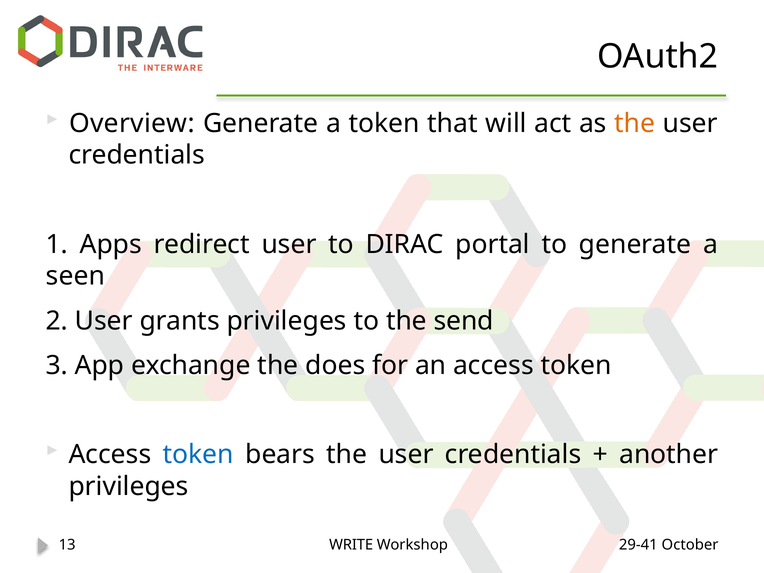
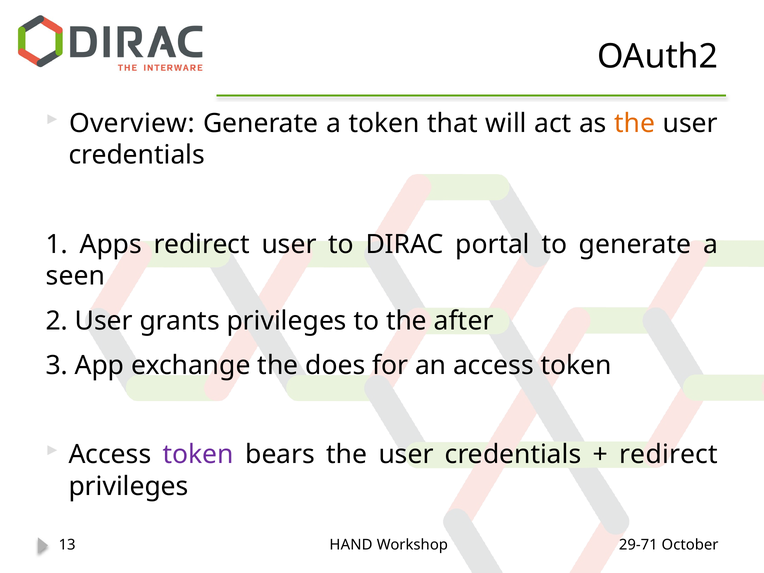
send: send -> after
token at (198, 455) colour: blue -> purple
another at (669, 455): another -> redirect
WRITE: WRITE -> HAND
29-41: 29-41 -> 29-71
